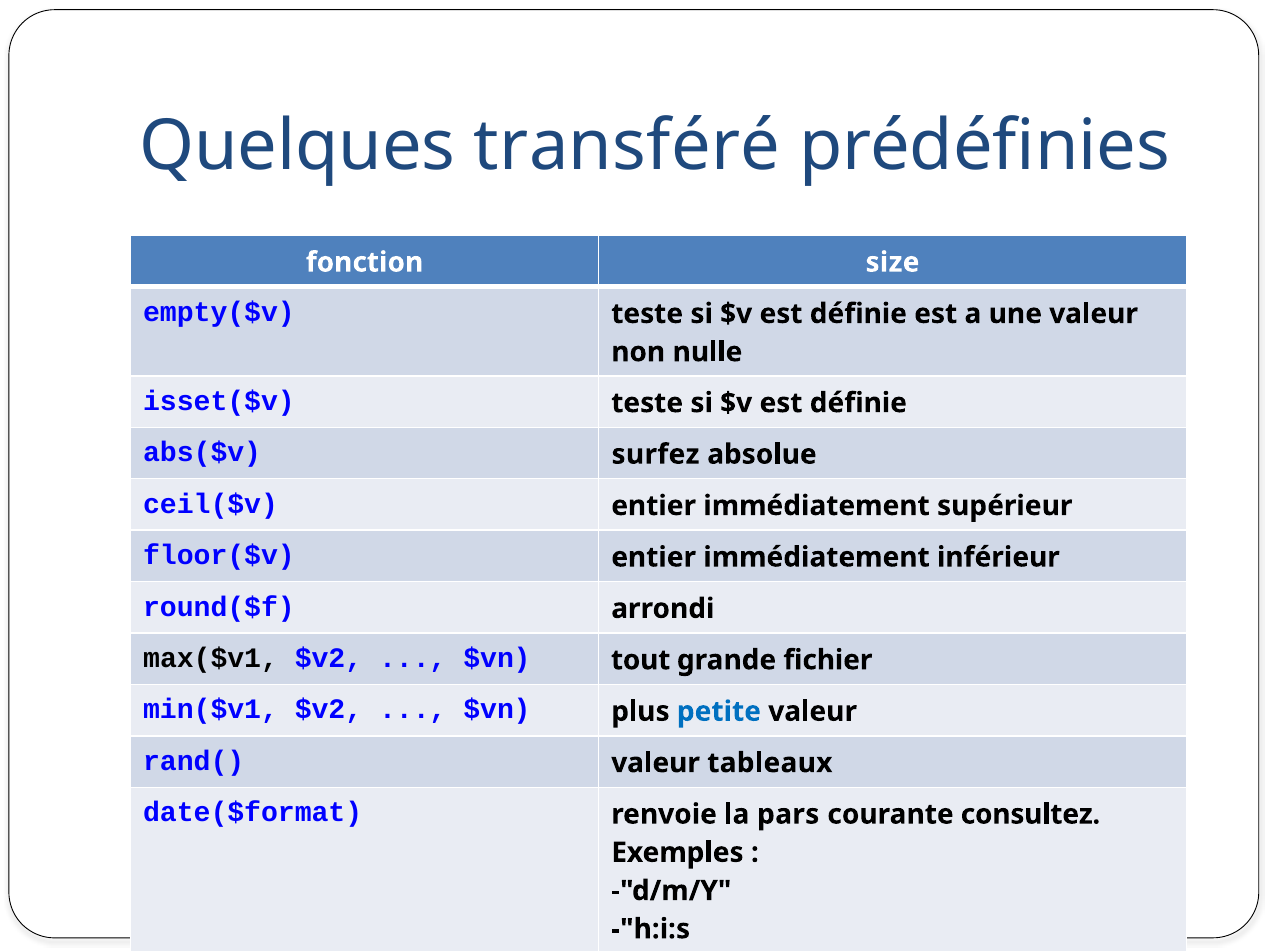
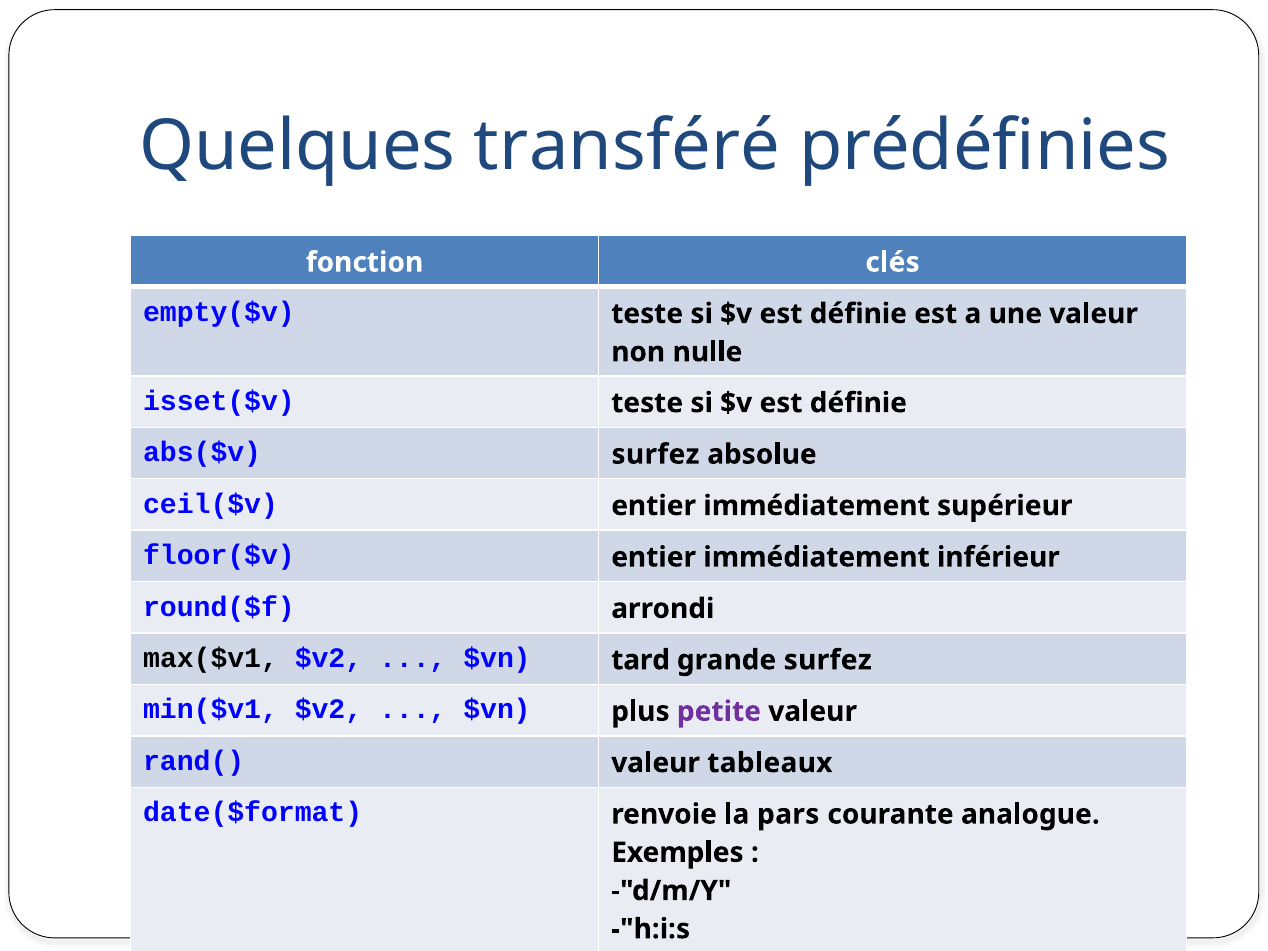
size: size -> clés
tout: tout -> tard
grande fichier: fichier -> surfez
petite colour: blue -> purple
consultez: consultez -> analogue
